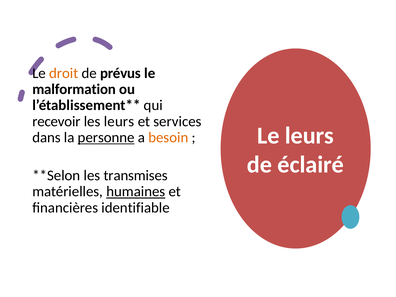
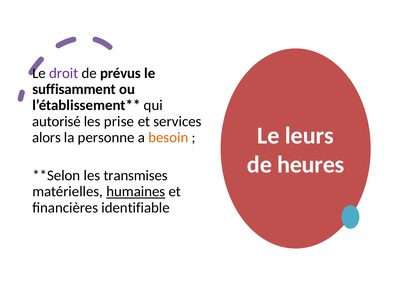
droit colour: orange -> purple
malformation: malformation -> suffisamment
recevoir: recevoir -> autorisé
les leurs: leurs -> prise
dans: dans -> alors
personne underline: present -> none
éclairé: éclairé -> heures
